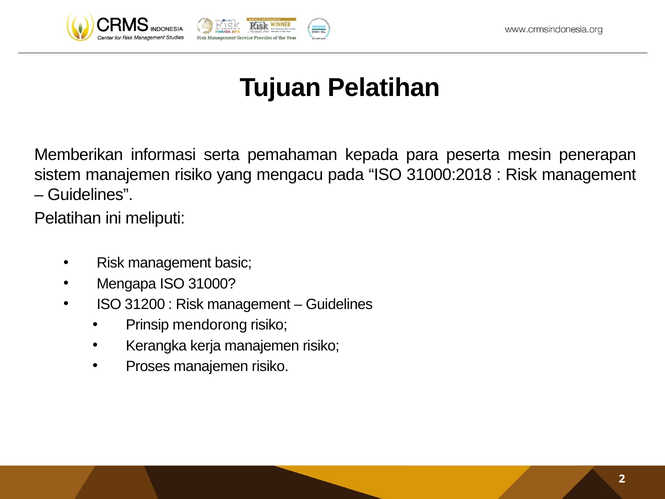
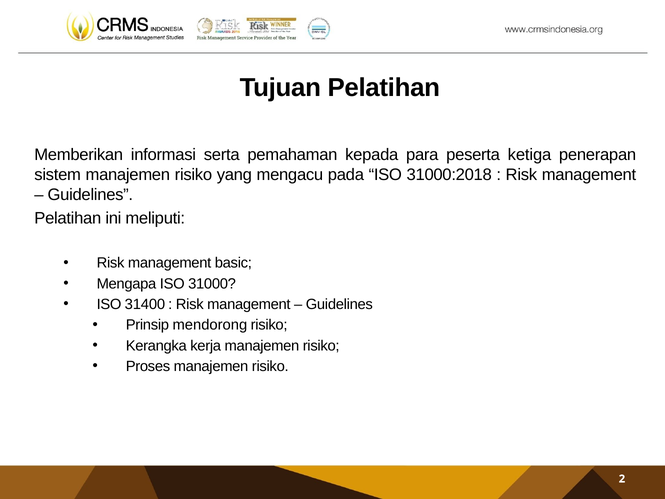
mesin: mesin -> ketiga
31200: 31200 -> 31400
